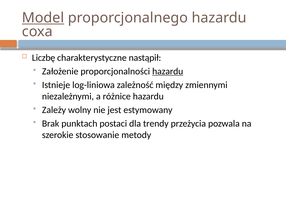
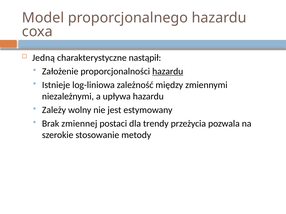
Model underline: present -> none
Liczbę: Liczbę -> Jedną
różnice: różnice -> upływa
punktach: punktach -> zmiennej
